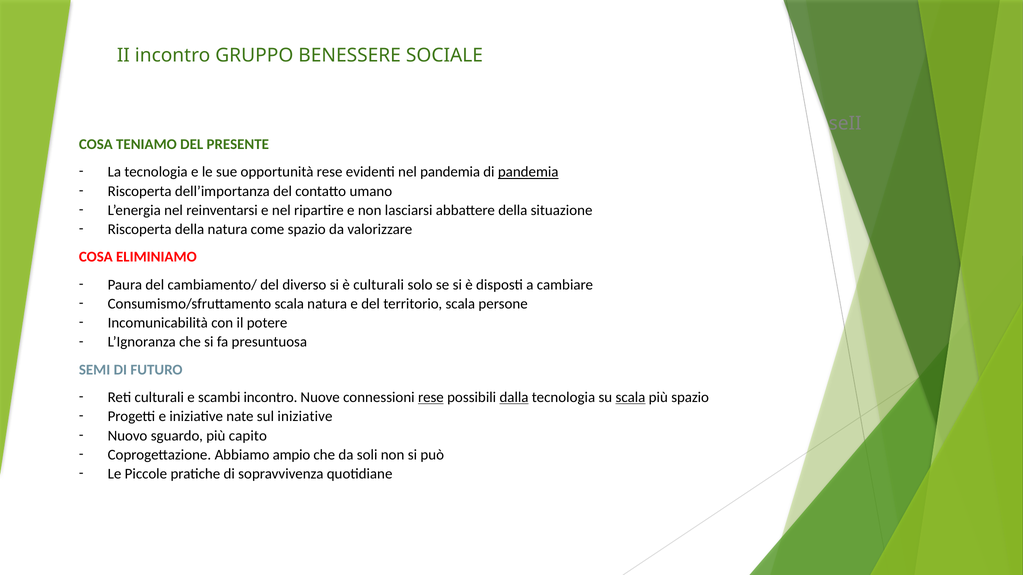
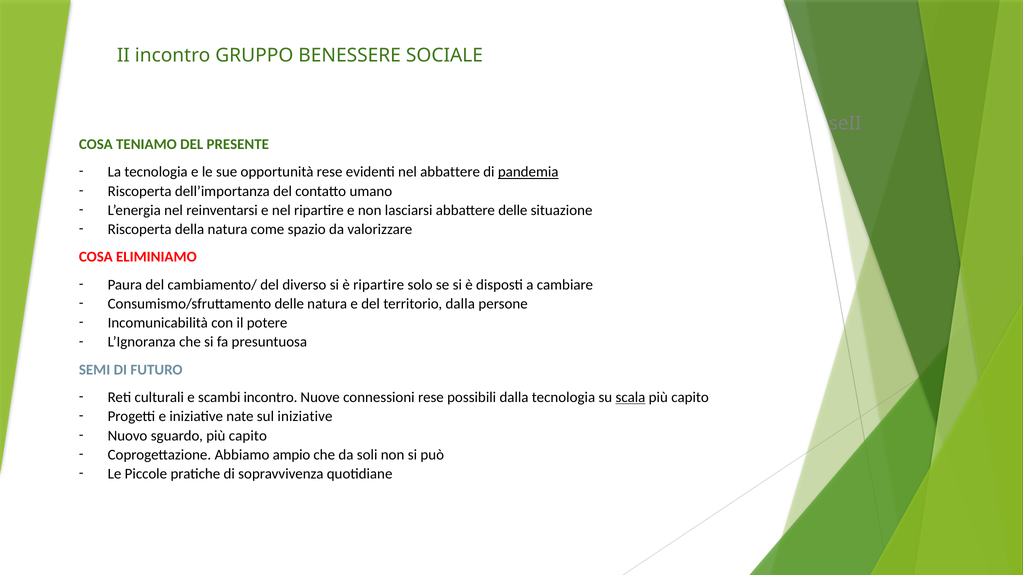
nel pandemia: pandemia -> abbattere
abbattere della: della -> delle
è culturali: culturali -> ripartire
Consumismo/sfruttamento scala: scala -> delle
territorio scala: scala -> dalla
rese at (431, 398) underline: present -> none
dalla at (514, 398) underline: present -> none
spazio at (690, 398): spazio -> capito
